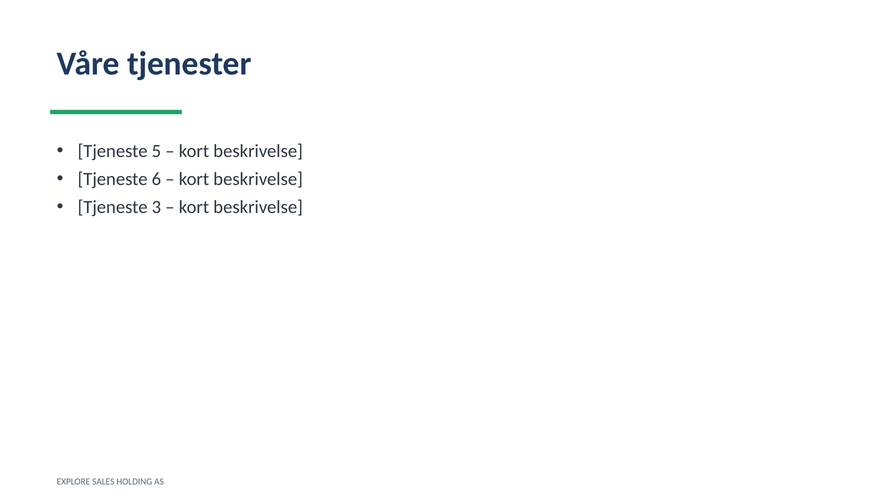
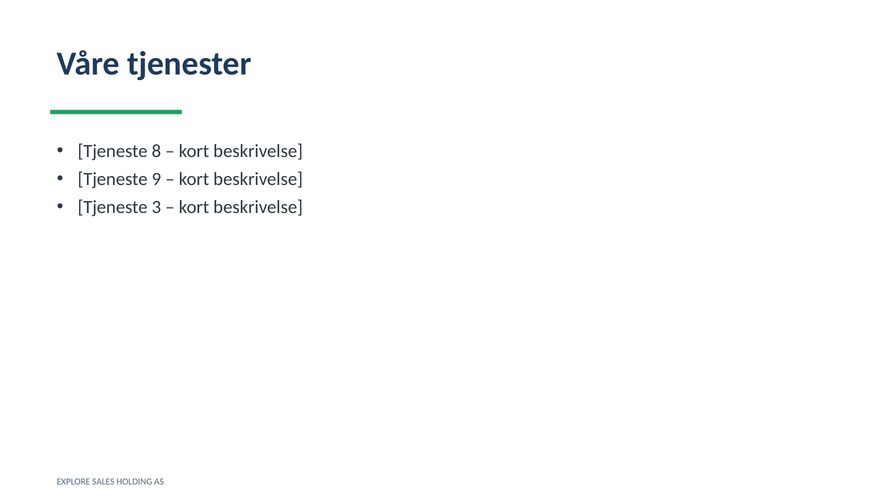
5: 5 -> 8
6: 6 -> 9
